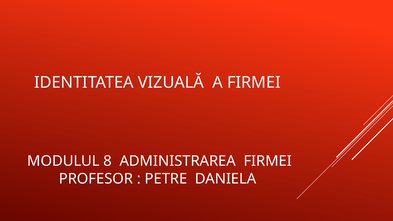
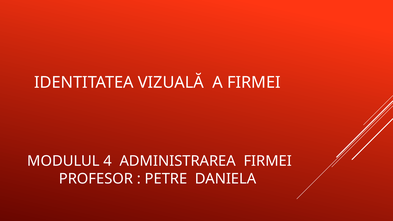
8: 8 -> 4
